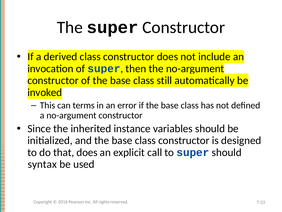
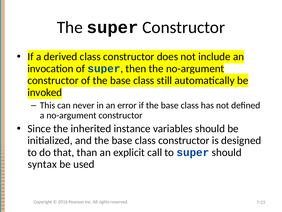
terms: terms -> never
that does: does -> than
